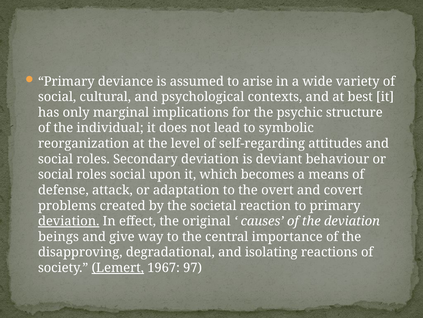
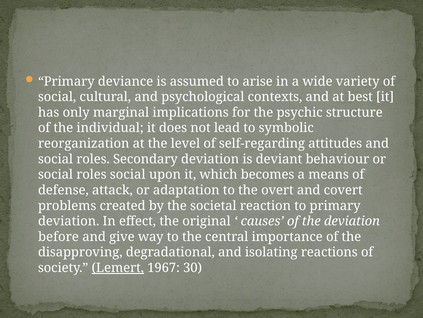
deviation at (69, 221) underline: present -> none
beings: beings -> before
97: 97 -> 30
